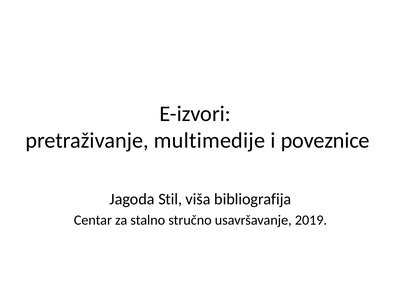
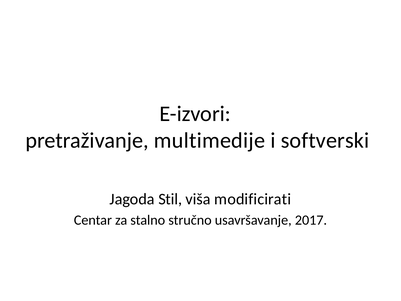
poveznice: poveznice -> softverski
bibliografija: bibliografija -> modificirati
2019: 2019 -> 2017
